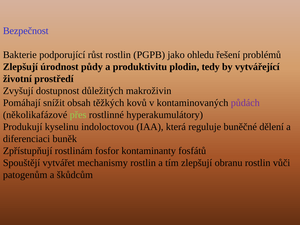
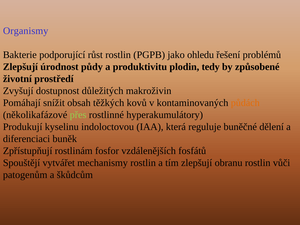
Bezpečnost: Bezpečnost -> Organismy
vytvářející: vytvářející -> způsobené
půdách colour: purple -> orange
kontaminanty: kontaminanty -> vzdálenějších
